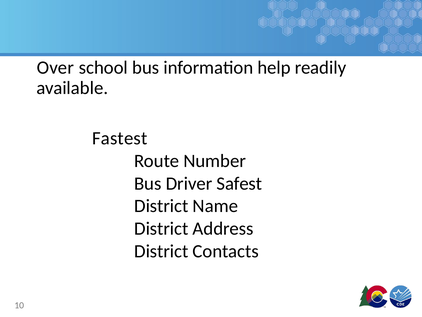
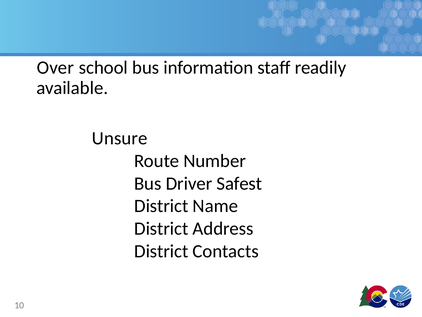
help: help -> staff
Fastest: Fastest -> Unsure
